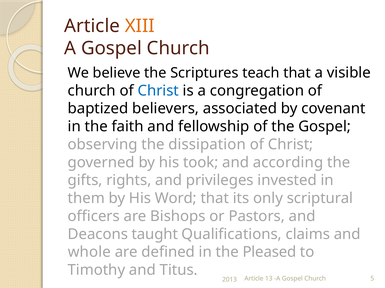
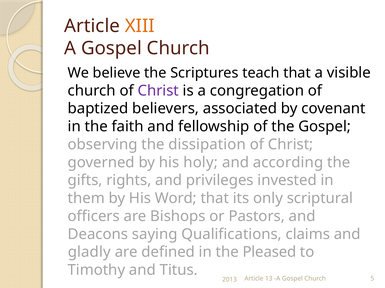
Christ at (158, 91) colour: blue -> purple
took: took -> holy
taught: taught -> saying
whole: whole -> gladly
